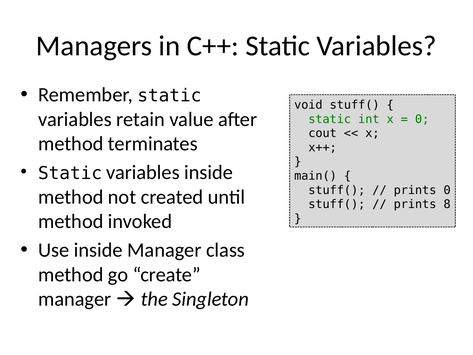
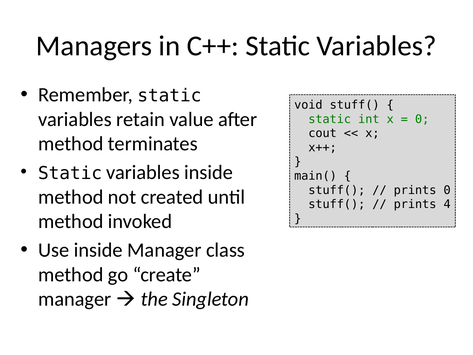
8: 8 -> 4
